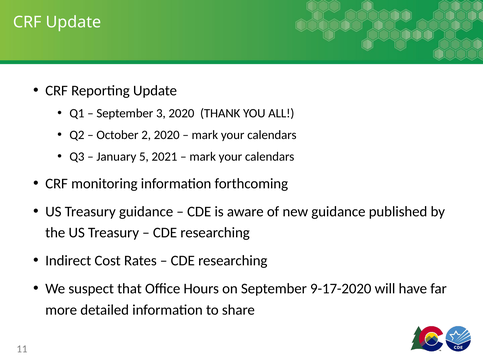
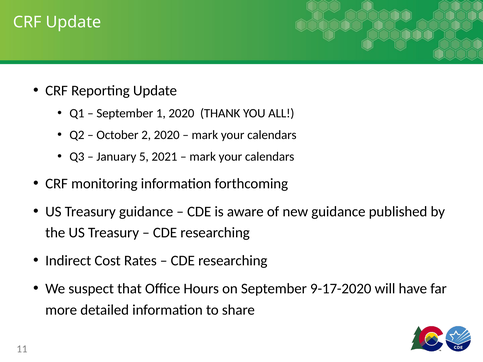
3: 3 -> 1
